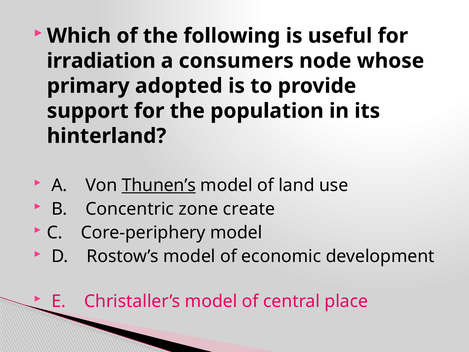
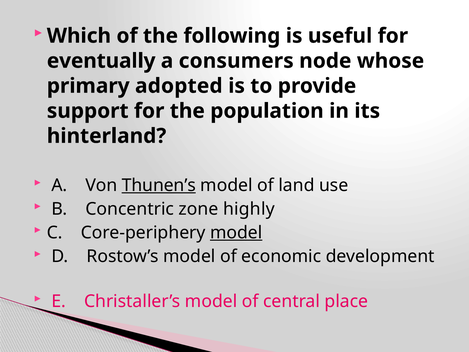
irradiation: irradiation -> eventually
create: create -> highly
model at (236, 233) underline: none -> present
